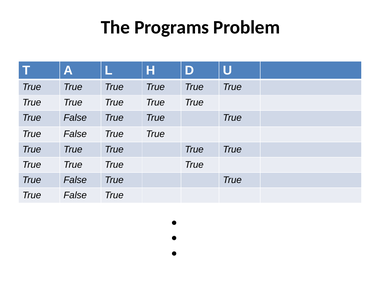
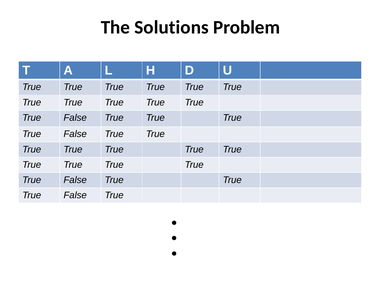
Programs: Programs -> Solutions
